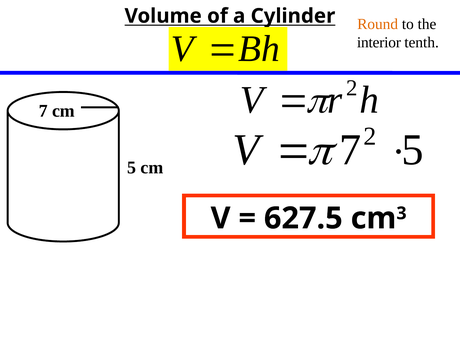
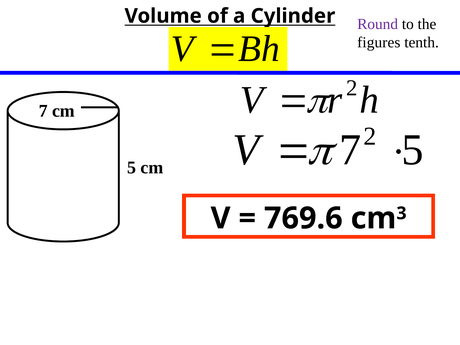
Round colour: orange -> purple
interior: interior -> figures
627.5: 627.5 -> 769.6
